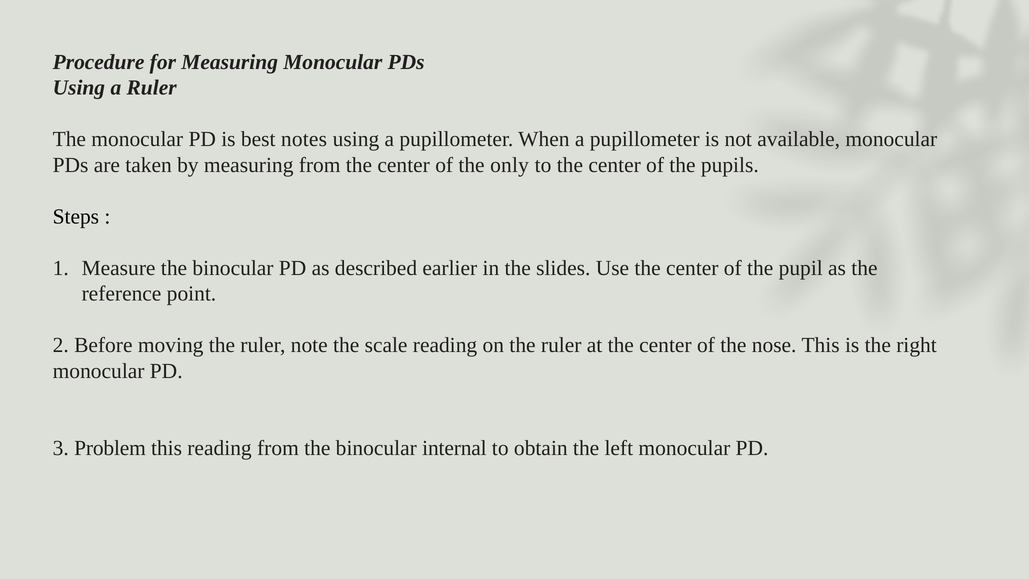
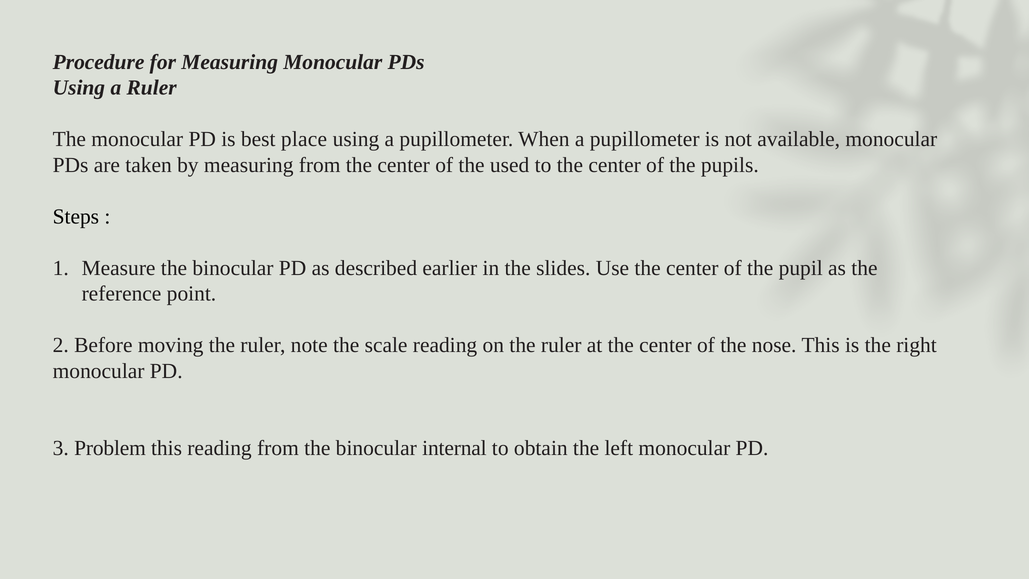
notes: notes -> place
only: only -> used
